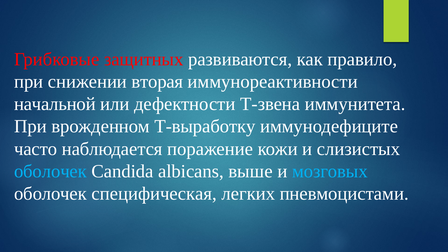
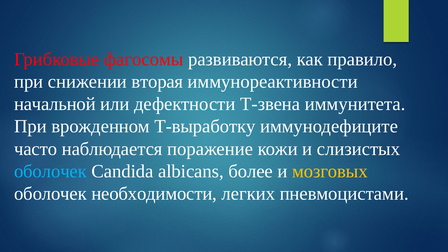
защитных: защитных -> фагосомы
выше: выше -> более
мозговых colour: light blue -> yellow
специфическая: специфическая -> необходимости
